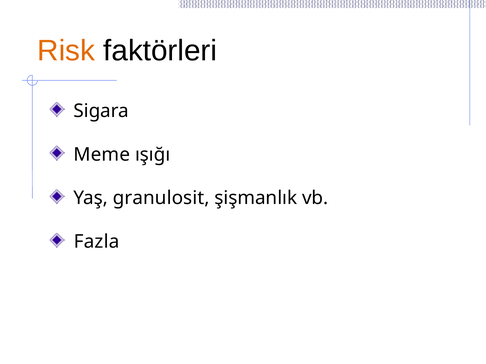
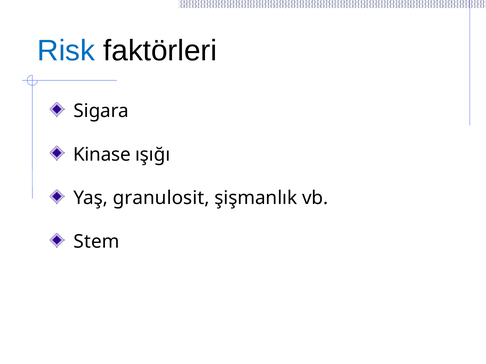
Risk colour: orange -> blue
Meme: Meme -> Kinase
Fazla: Fazla -> Stem
